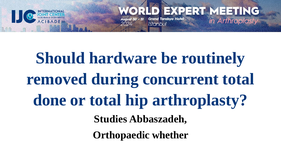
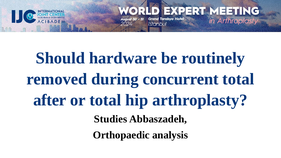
done: done -> after
whether: whether -> analysis
